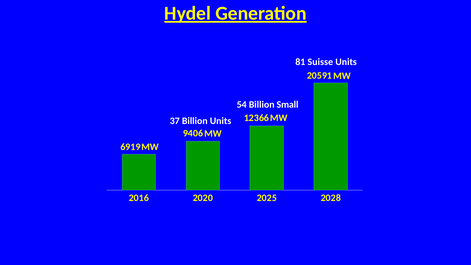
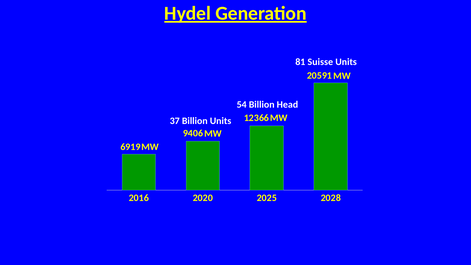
Small: Small -> Head
